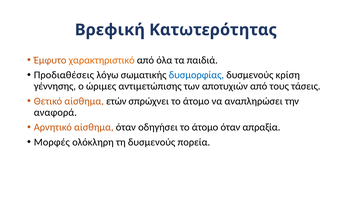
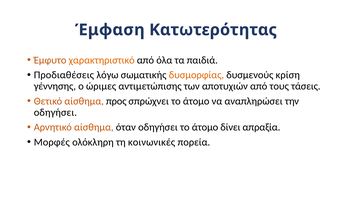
Βρεφική: Βρεφική -> Έμφαση
δυσμορφίας colour: blue -> orange
ετών: ετών -> προς
αναφορά at (55, 112): αναφορά -> οδηγήσει
άτομο όταν: όταν -> δίνει
τη δυσμενούς: δυσμενούς -> κοινωνικές
